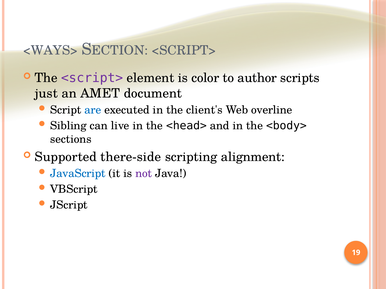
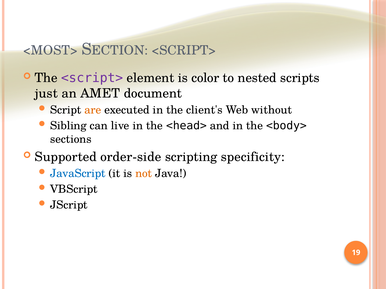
<WAYS>: <WAYS> -> <MOST>
author: author -> nested
are colour: blue -> orange
overline: overline -> without
there-side: there-side -> order-side
alignment: alignment -> specificity
not colour: purple -> orange
